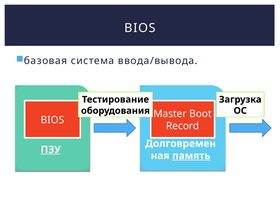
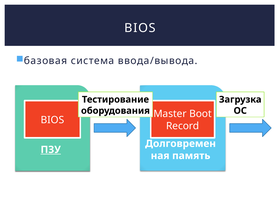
память underline: present -> none
